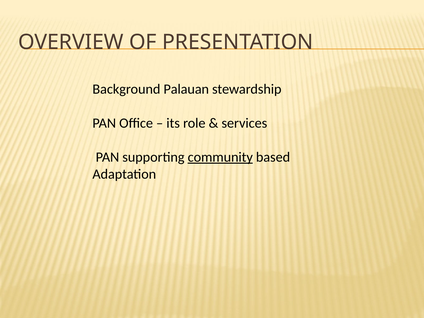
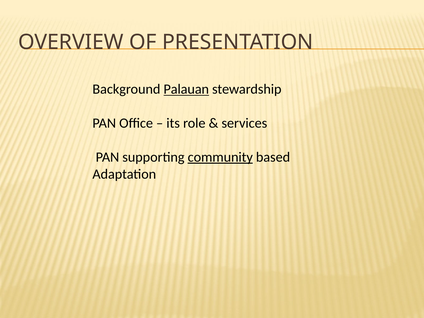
Palauan underline: none -> present
